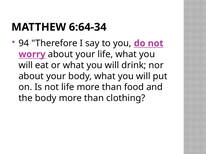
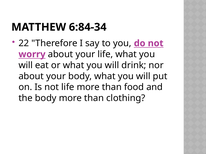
6:64-34: 6:64-34 -> 6:84-34
94: 94 -> 22
